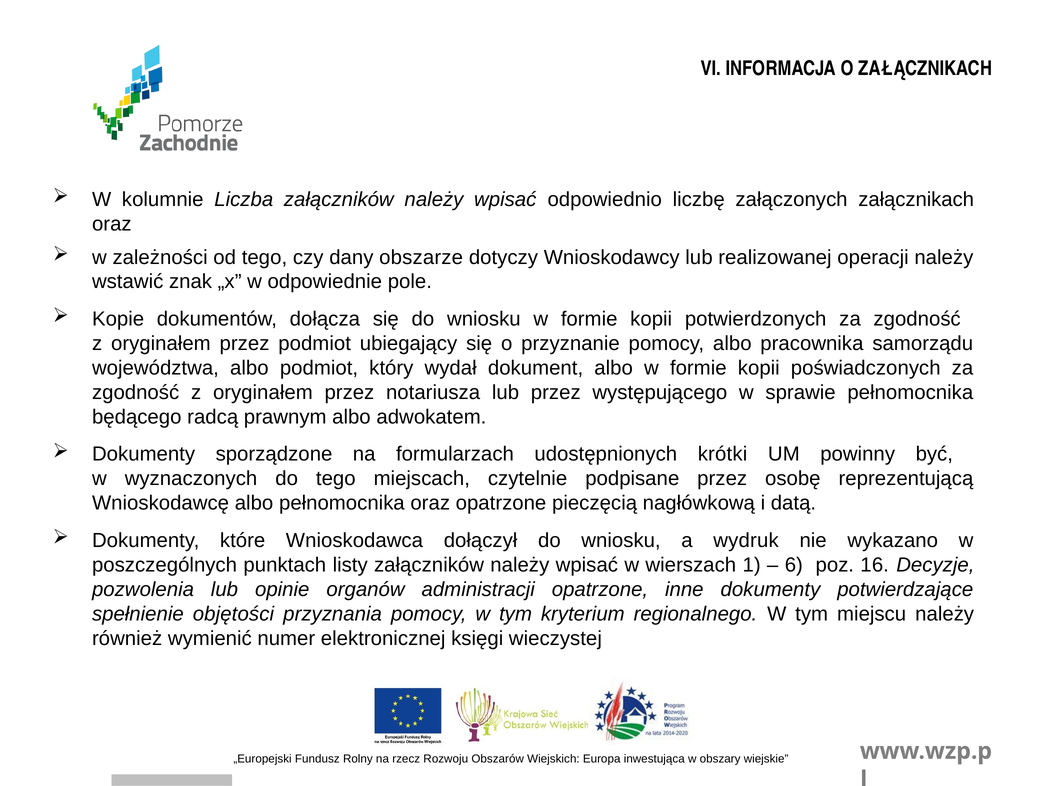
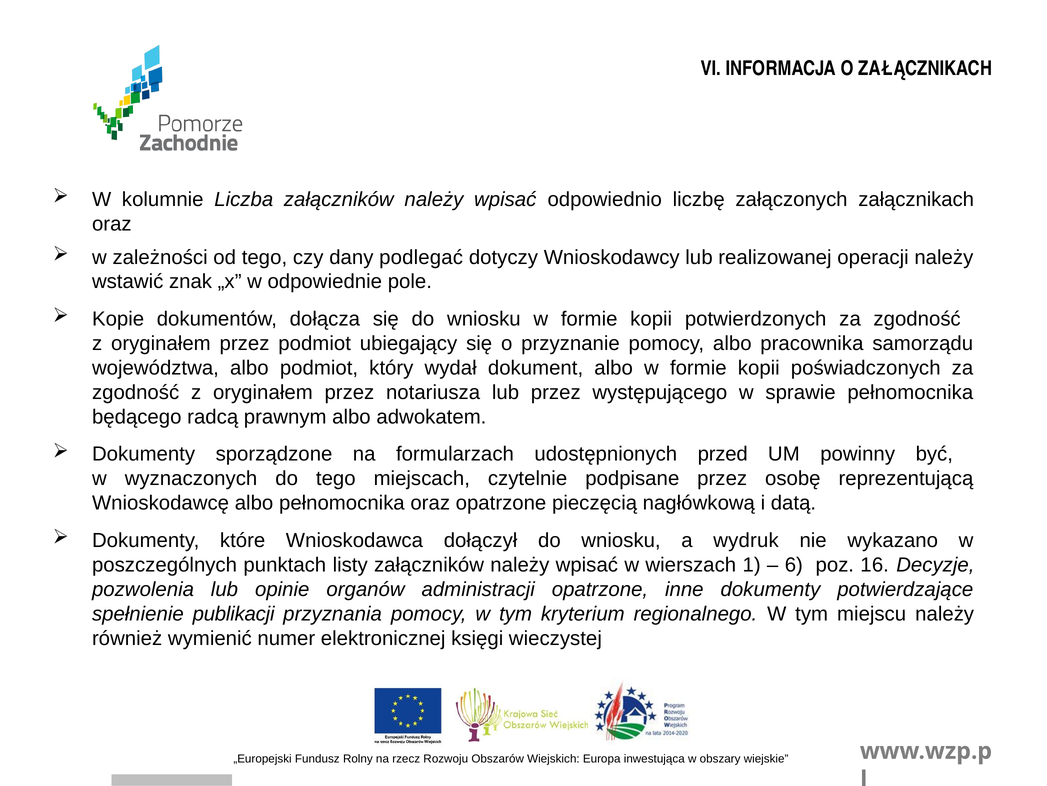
obszarze: obszarze -> podlegać
krótki: krótki -> przed
objętości: objętości -> publikacji
